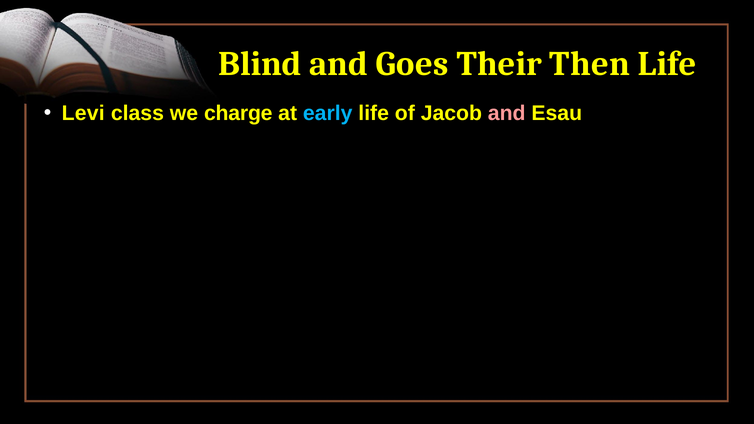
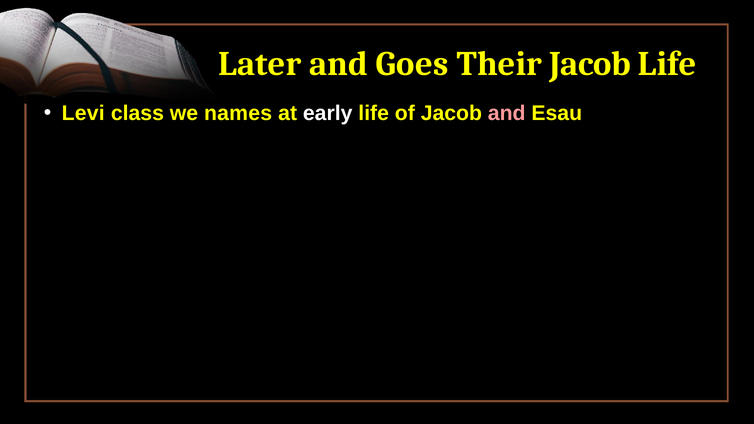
Blind: Blind -> Later
Their Then: Then -> Jacob
charge: charge -> names
early colour: light blue -> white
